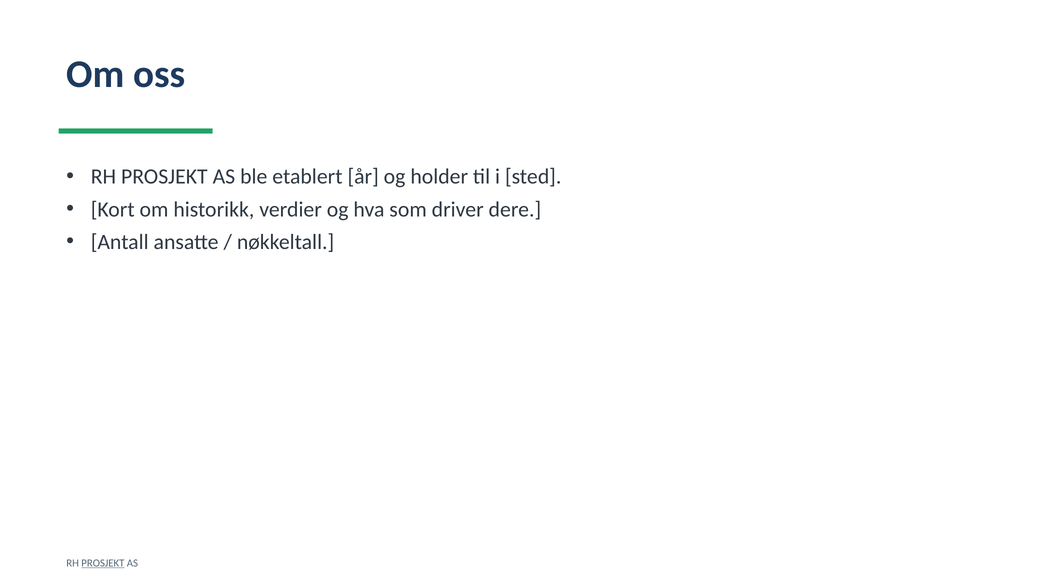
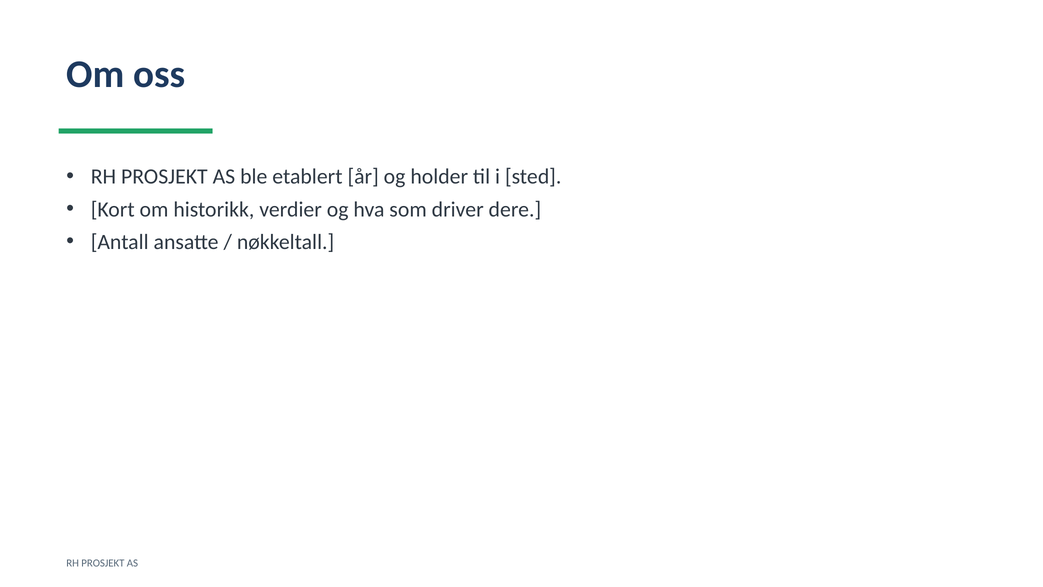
PROSJEKT at (103, 563) underline: present -> none
